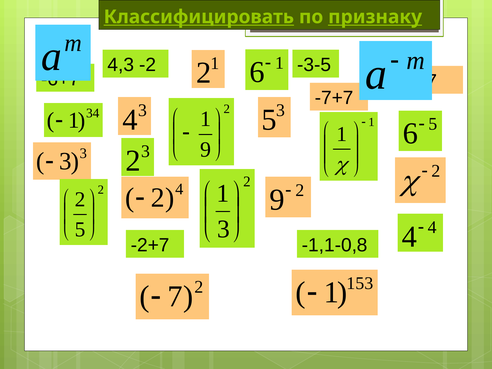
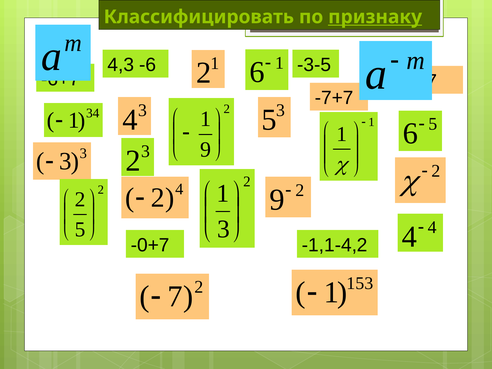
Классифицировать underline: present -> none
-2: -2 -> -6
-2+7: -2+7 -> -0+7
-1,1-0,8: -1,1-0,8 -> -1,1-4,2
